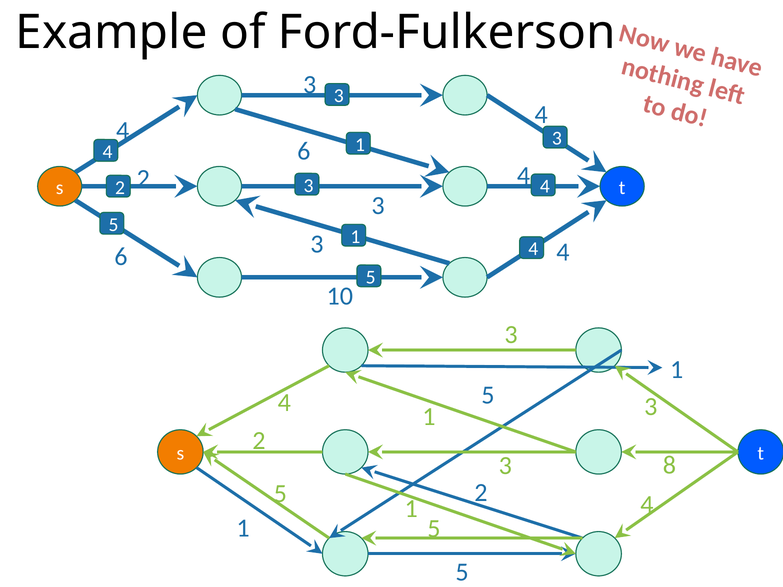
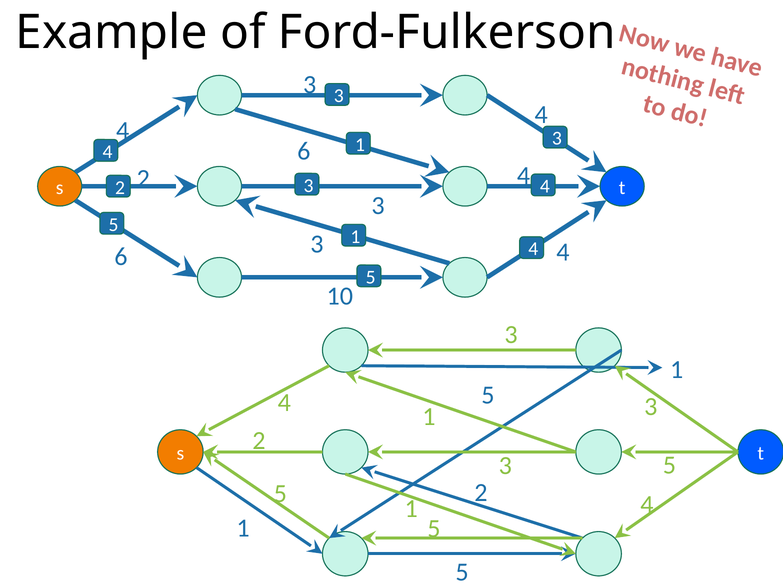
3 8: 8 -> 5
